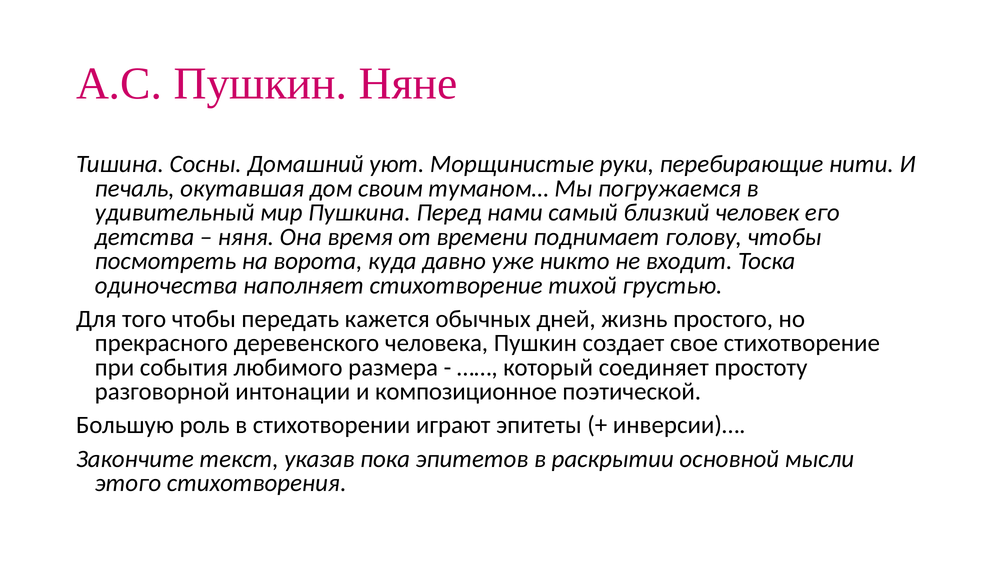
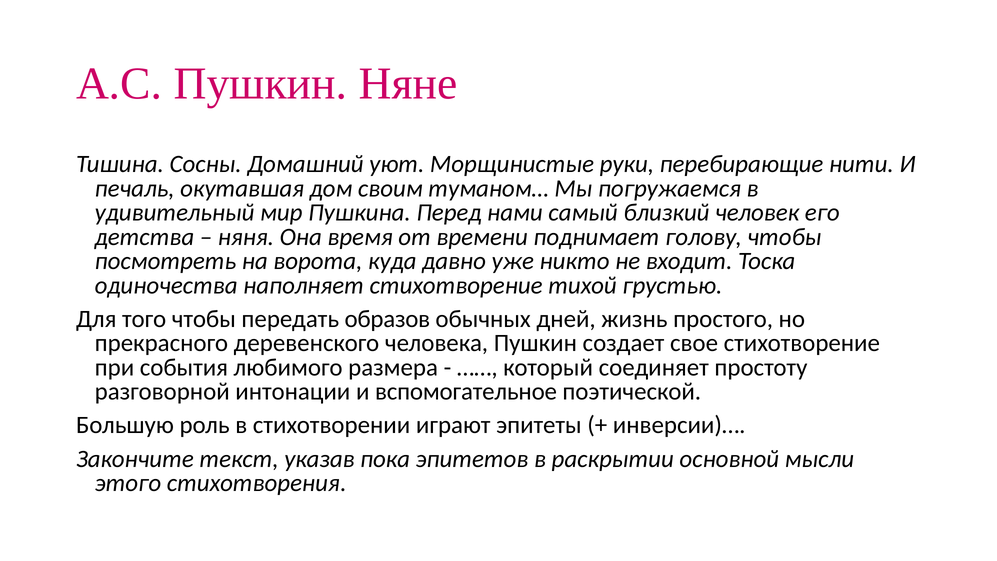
кажется: кажется -> образов
композиционное: композиционное -> вспомогательное
